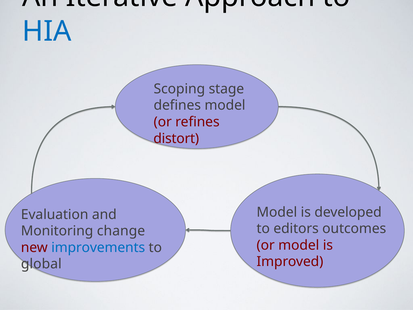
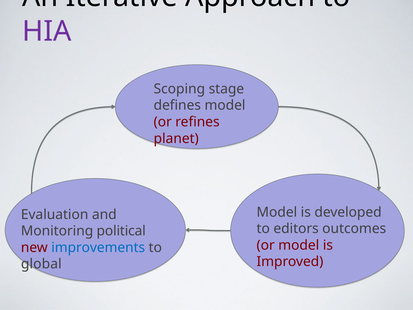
HIA colour: blue -> purple
distort: distort -> planet
change: change -> political
